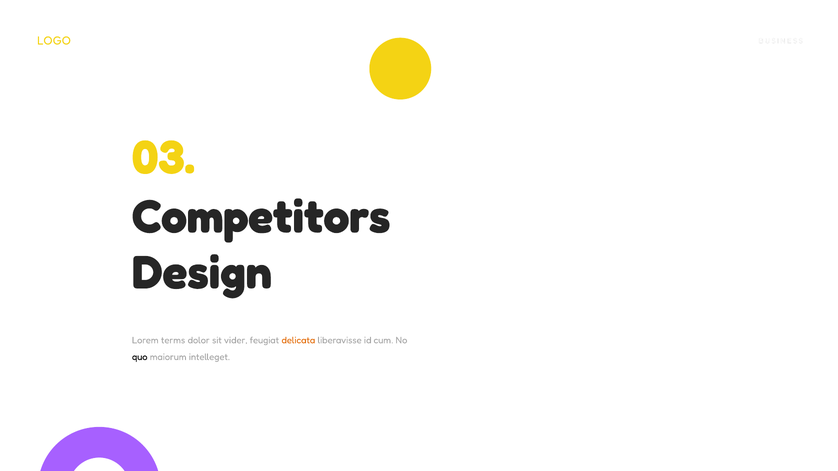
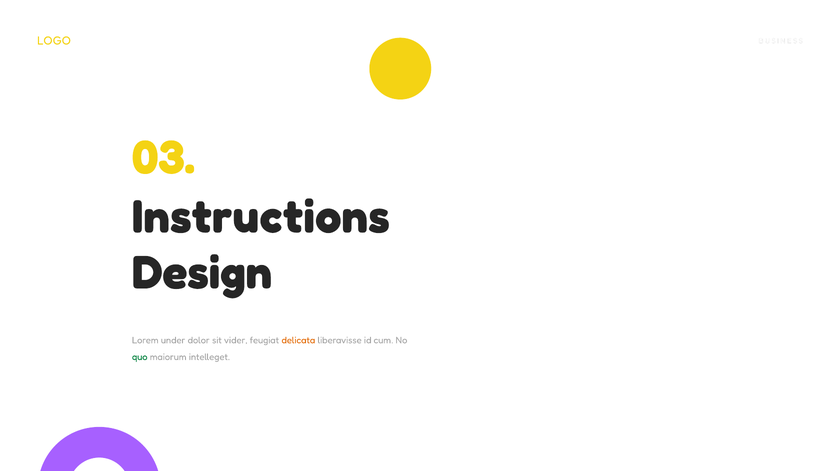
Competitors: Competitors -> Instructions
terms: terms -> under
quo colour: black -> green
